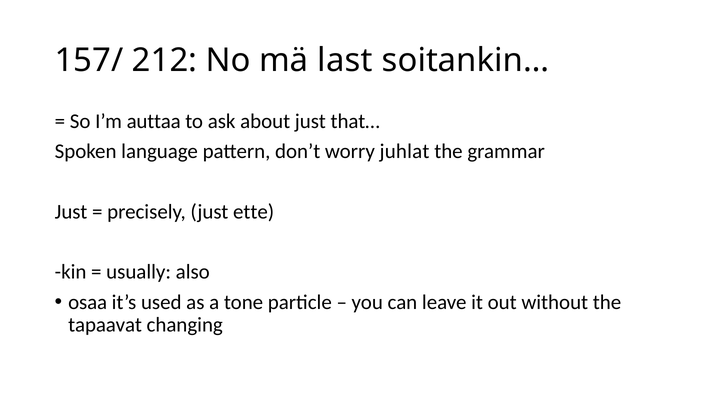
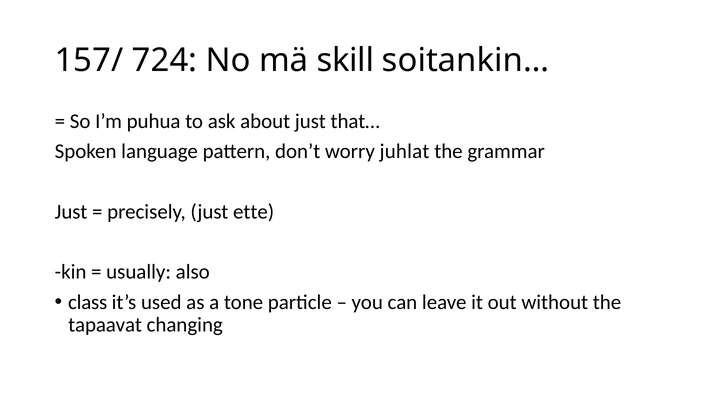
212: 212 -> 724
last: last -> skill
auttaa: auttaa -> puhua
osaa: osaa -> class
